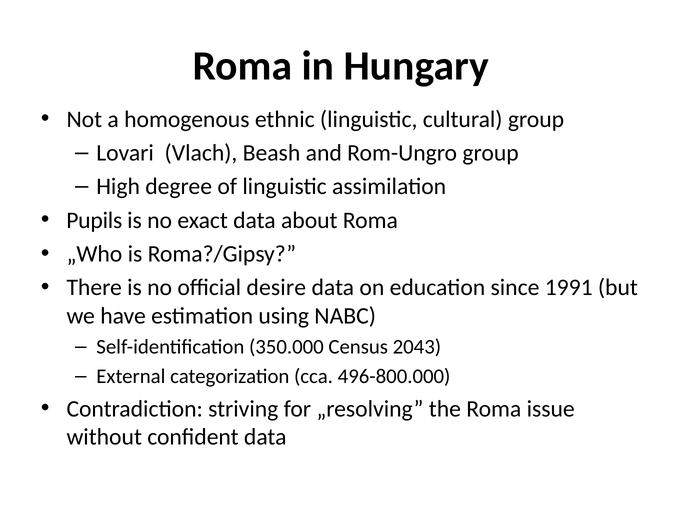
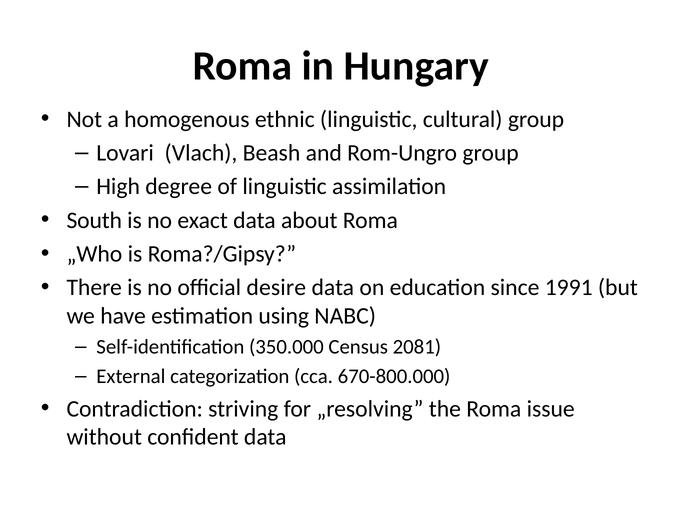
Pupils: Pupils -> South
2043: 2043 -> 2081
496-800.000: 496-800.000 -> 670-800.000
